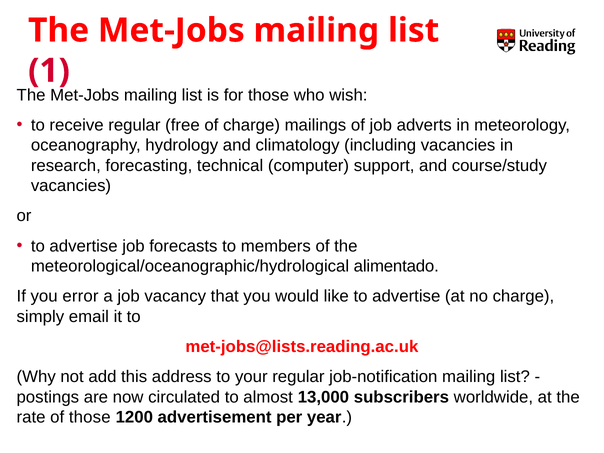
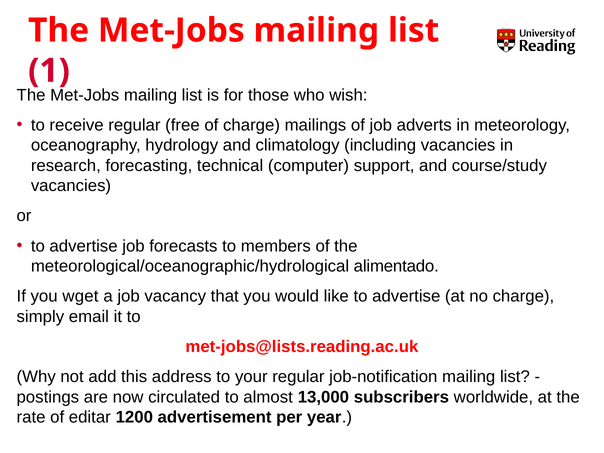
error: error -> wget
of those: those -> editar
